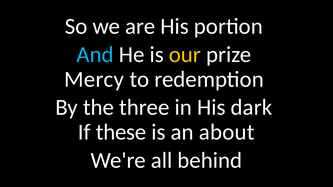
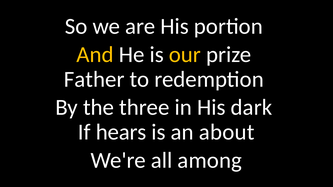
And colour: light blue -> yellow
Mercy: Mercy -> Father
these: these -> hears
behind: behind -> among
